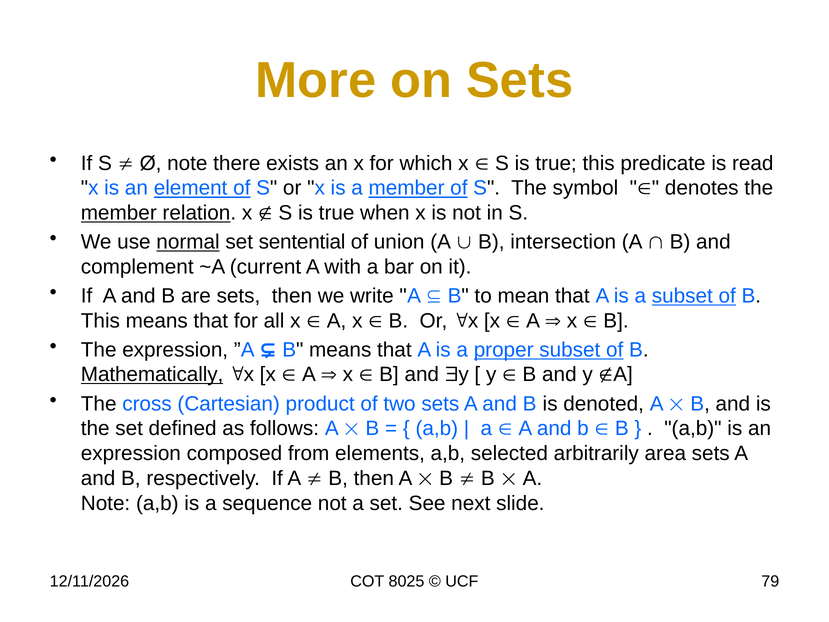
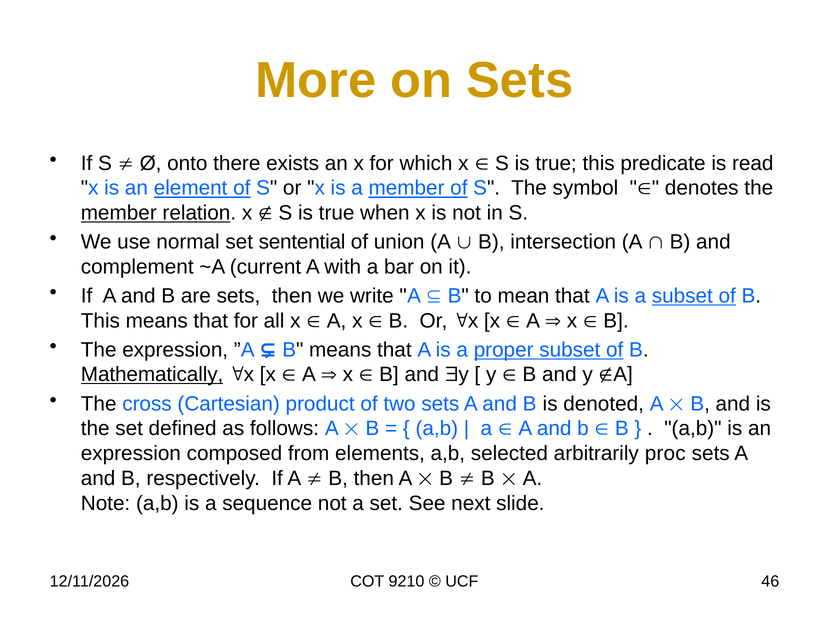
Ø note: note -> onto
normal underline: present -> none
area: area -> proc
8025: 8025 -> 9210
79: 79 -> 46
